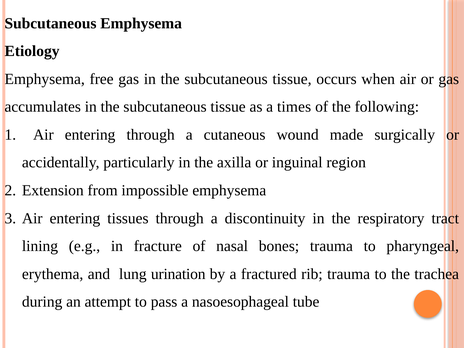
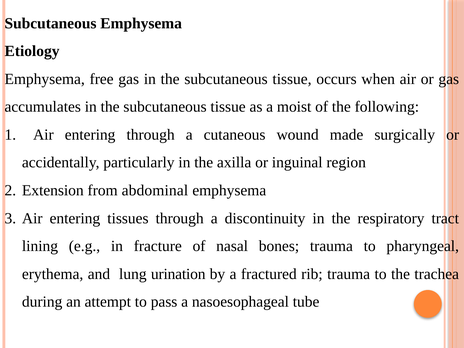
times: times -> moist
impossible: impossible -> abdominal
